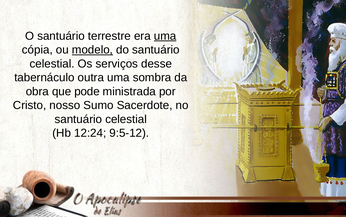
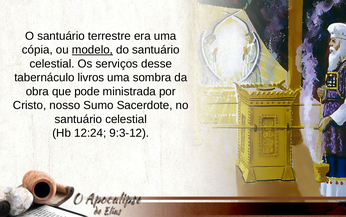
uma at (165, 36) underline: present -> none
outra: outra -> livros
9:5-12: 9:5-12 -> 9:3-12
